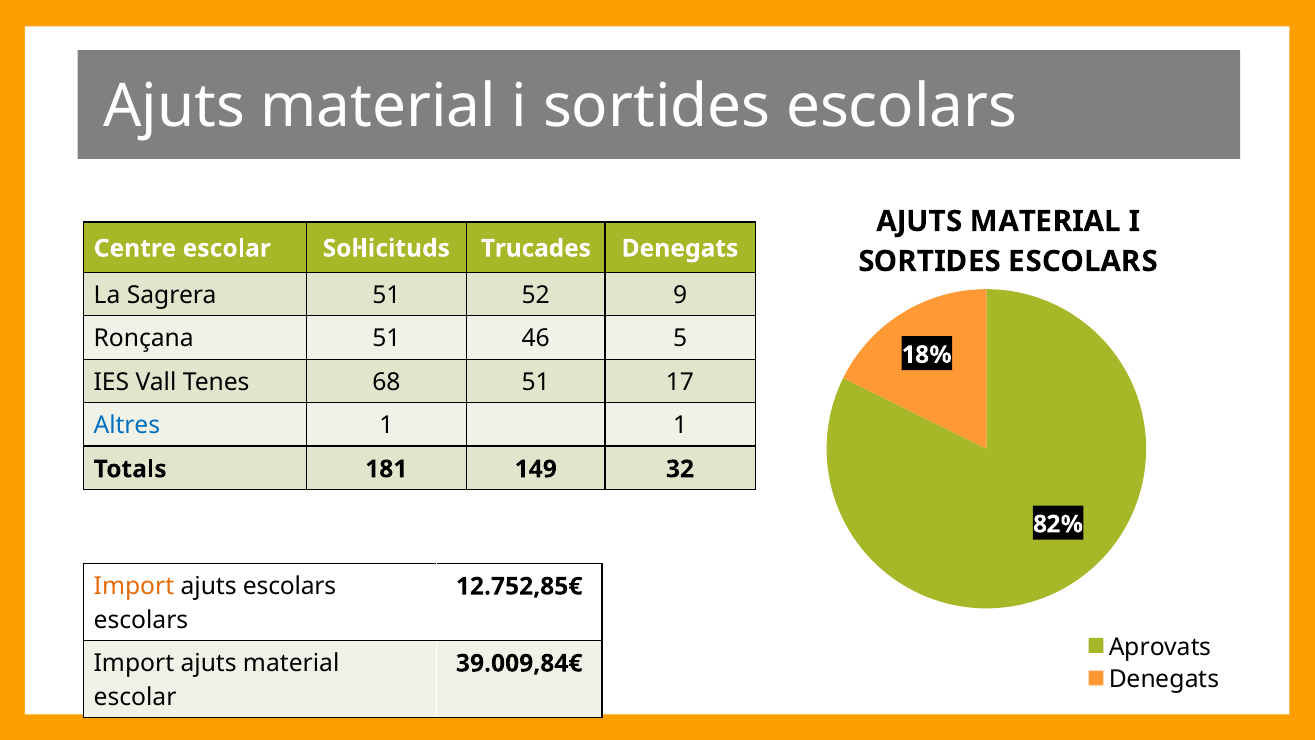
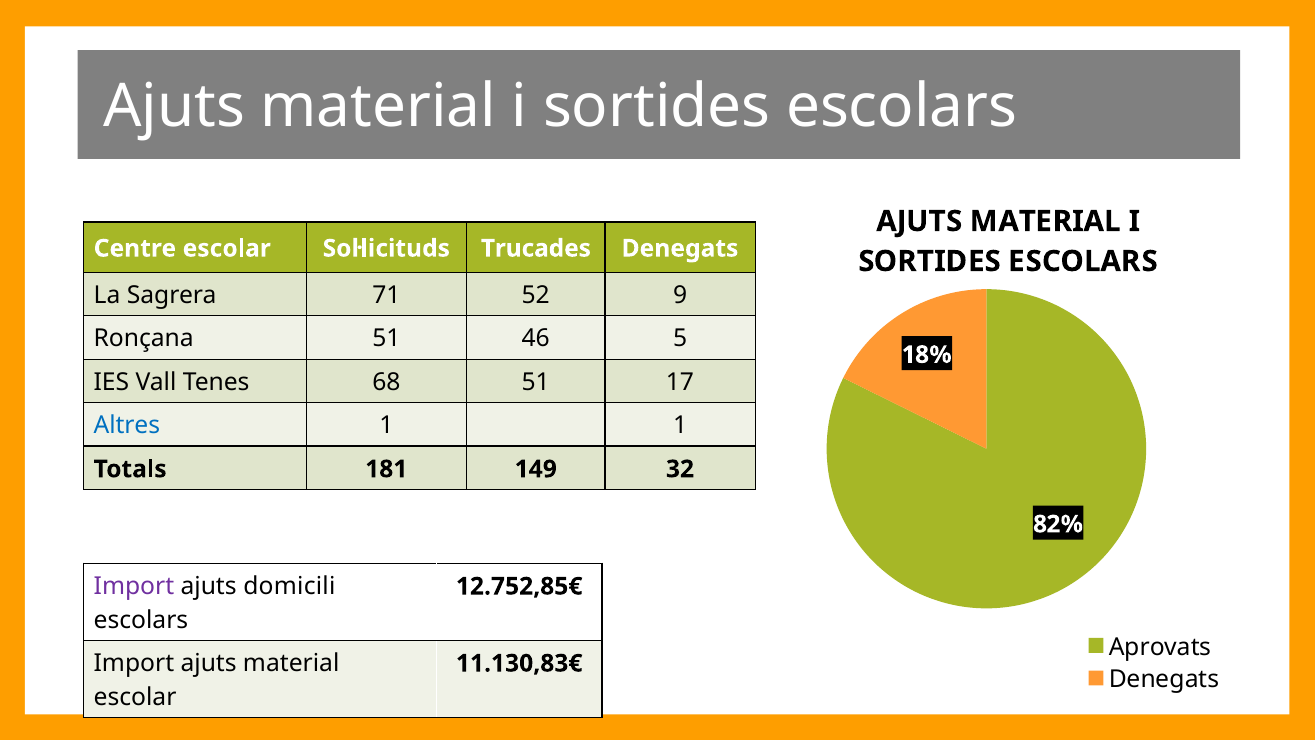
Sagrera 51: 51 -> 71
Import at (134, 586) colour: orange -> purple
ajuts escolars: escolars -> domicili
39.009,84€: 39.009,84€ -> 11.130,83€
